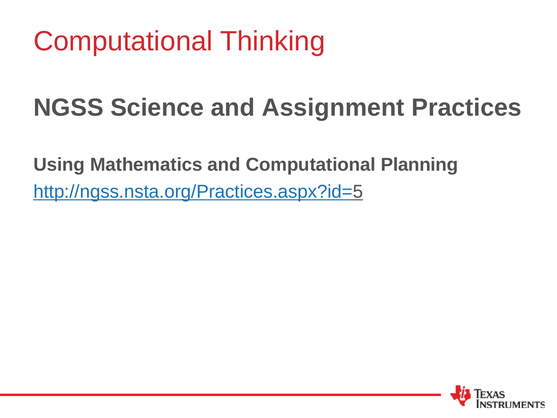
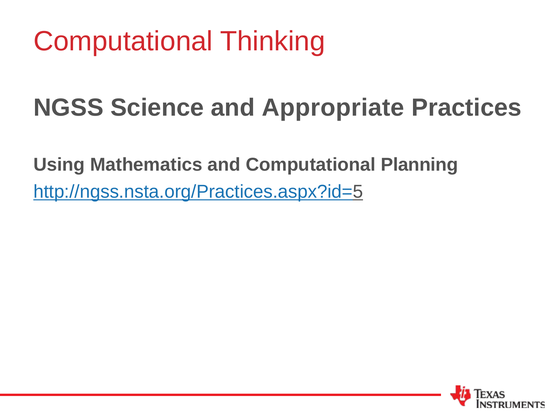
Assignment: Assignment -> Appropriate
